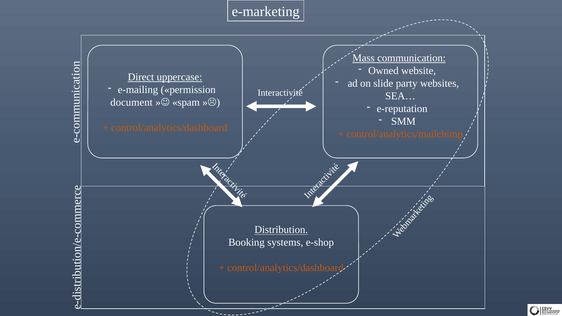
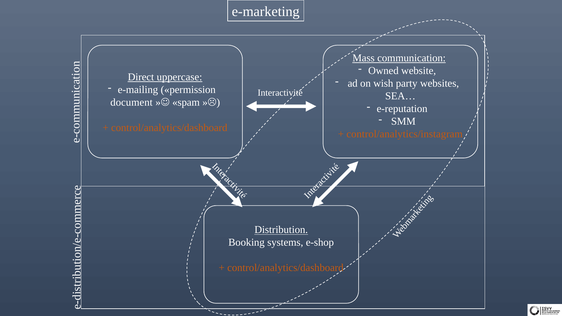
slide: slide -> wish
control/analytics/mailchimp: control/analytics/mailchimp -> control/analytics/instagram
